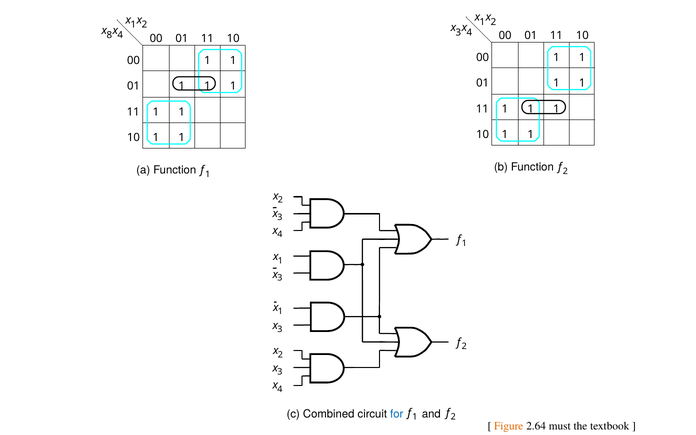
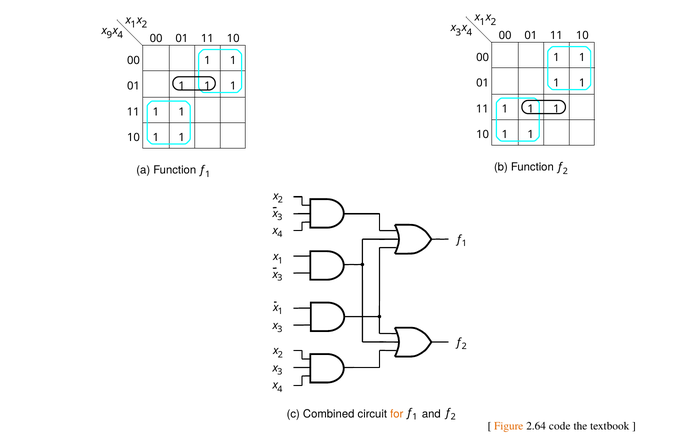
8: 8 -> 9
for colour: blue -> orange
must: must -> code
